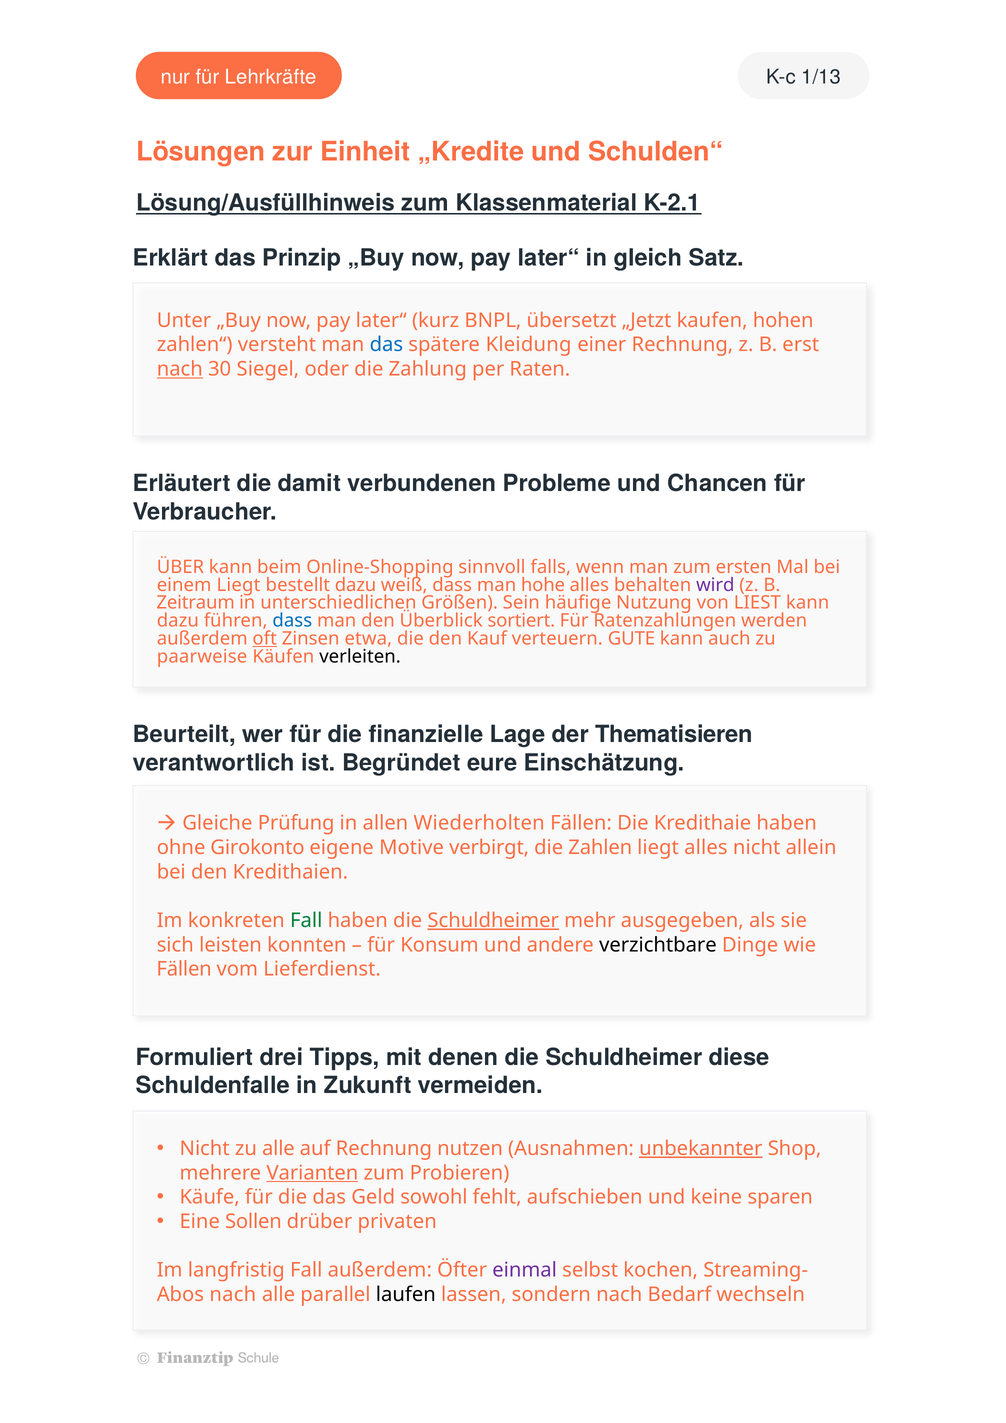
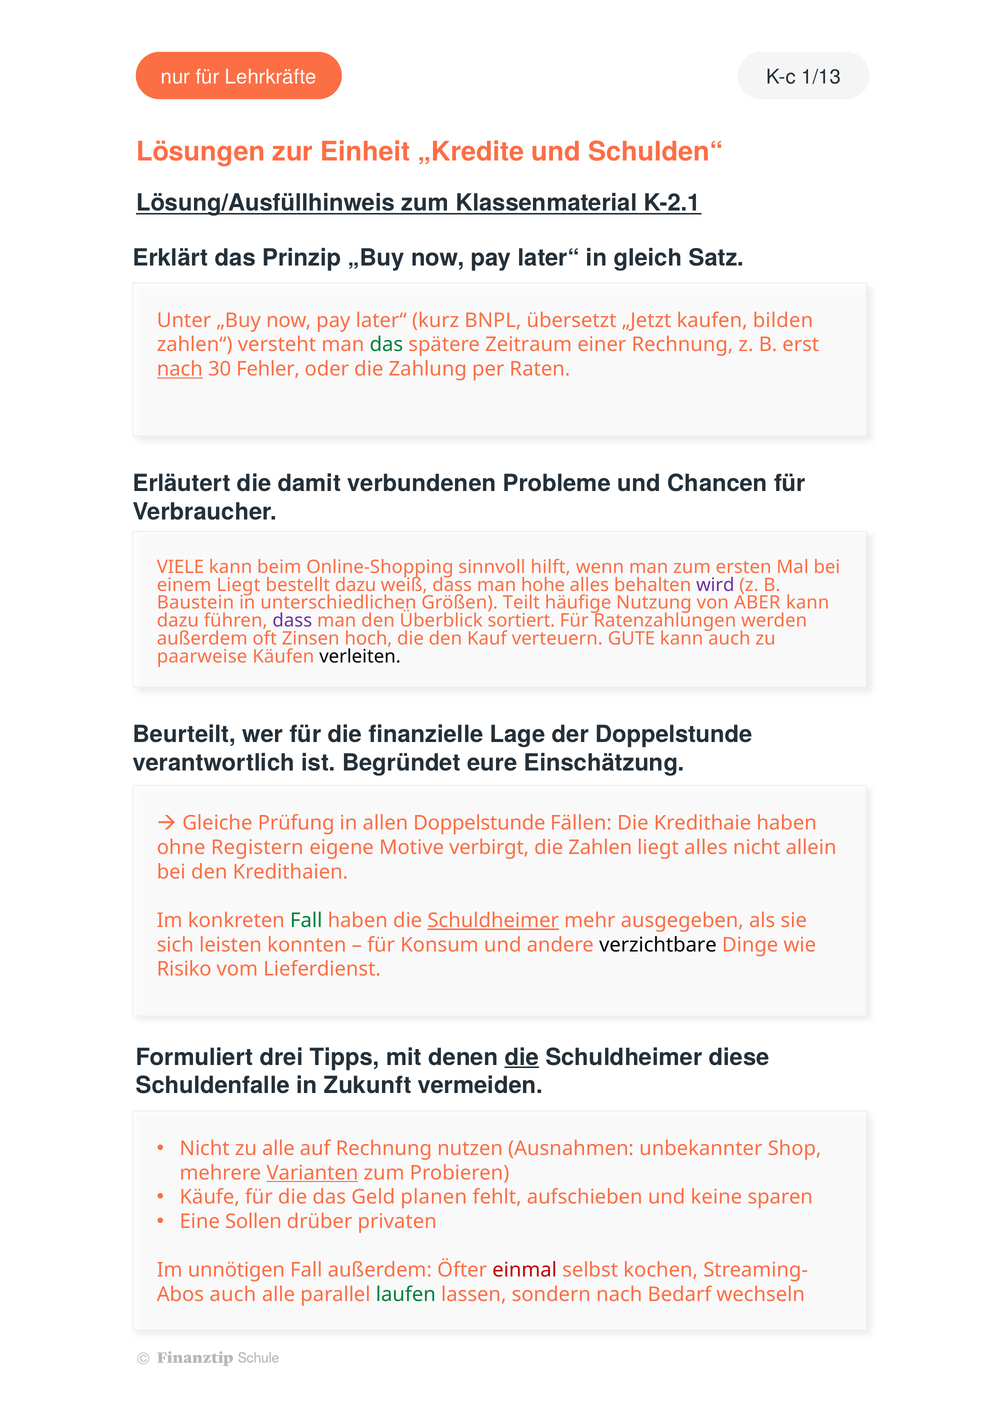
hohen: hohen -> bilden
das at (386, 345) colour: blue -> green
Kleidung: Kleidung -> Zeitraum
Siegel: Siegel -> Fehler
ÜBER: ÜBER -> VIELE
falls: falls -> hilft
Zeitraum: Zeitraum -> Baustein
Sein: Sein -> Teilt
LIEST: LIEST -> ABER
dass at (292, 621) colour: blue -> purple
oft underline: present -> none
etwa: etwa -> hoch
Thematisieren at (674, 734): Thematisieren -> Doppelstunde
allen Wiederholten: Wiederholten -> Doppelstunde
Girokonto: Girokonto -> Registern
Fällen at (184, 969): Fällen -> Risiko
die at (522, 1057) underline: none -> present
unbekannter underline: present -> none
sowohl: sowohl -> planen
langfristig: langfristig -> unnötigen
einmal colour: purple -> red
nach at (233, 1294): nach -> auch
laufen colour: black -> green
